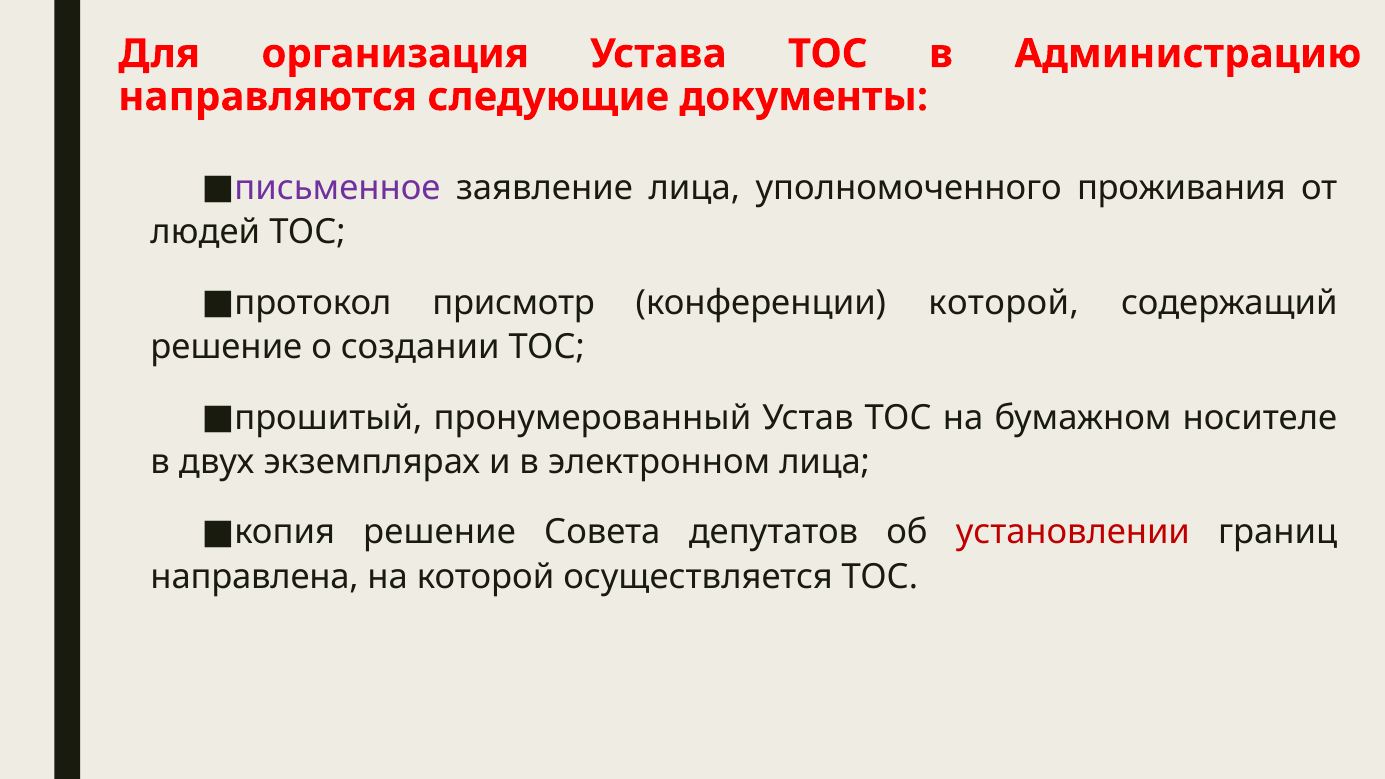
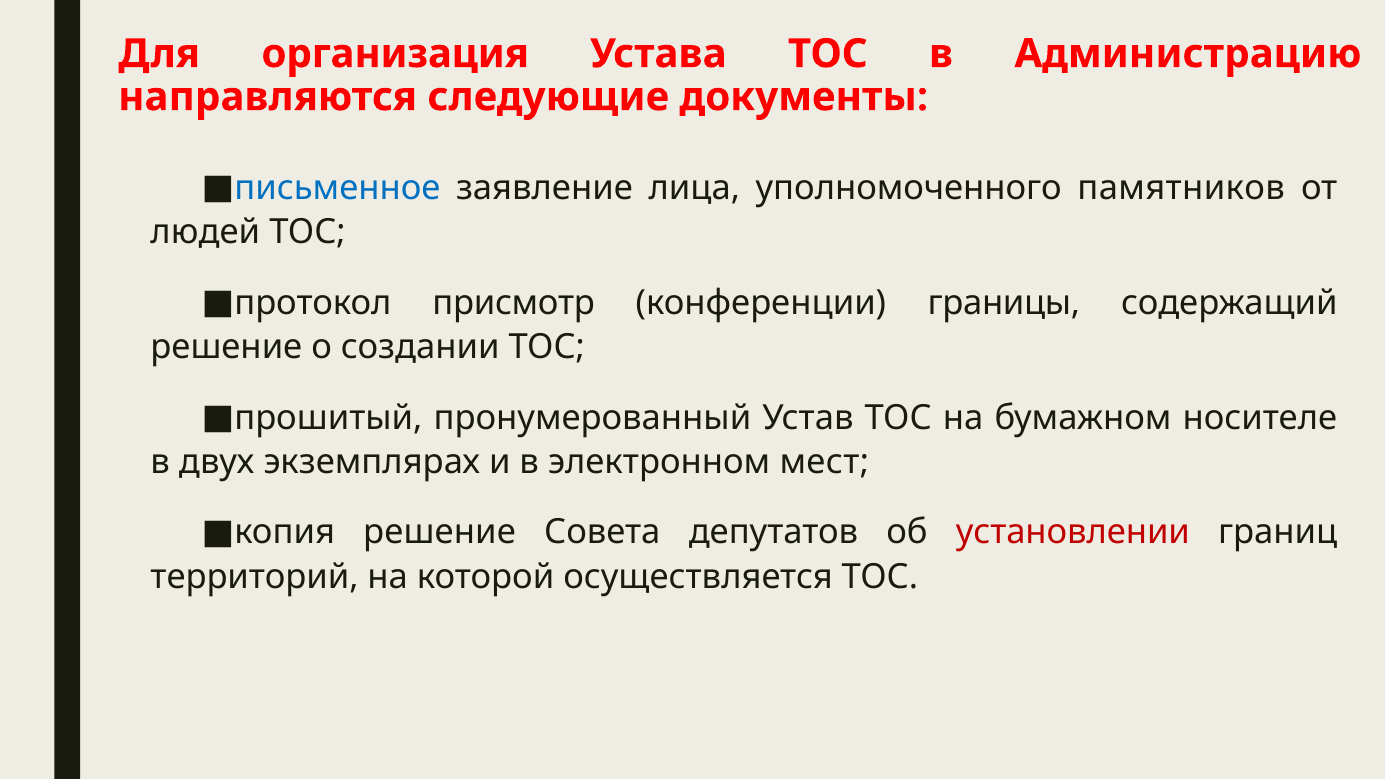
письменное colour: purple -> blue
проживания: проживания -> памятников
конференции которой: которой -> границы
электронном лица: лица -> мест
направлена: направлена -> территорий
